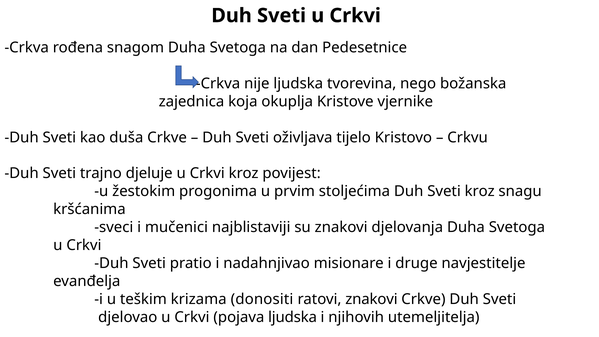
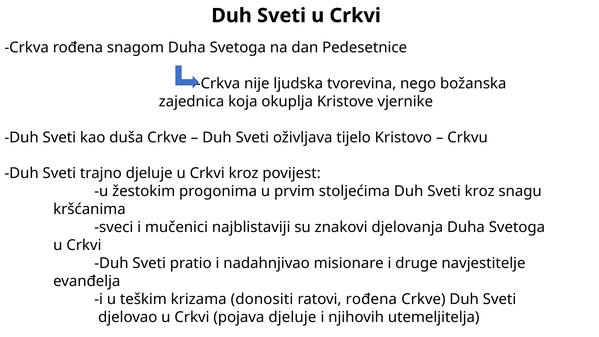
ratovi znakovi: znakovi -> rođena
pojava ljudska: ljudska -> djeluje
